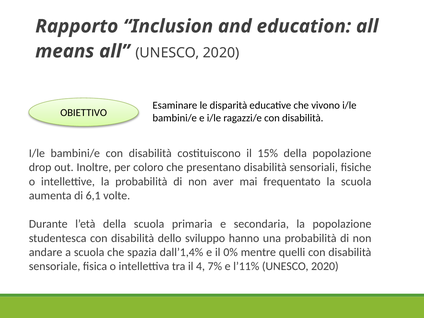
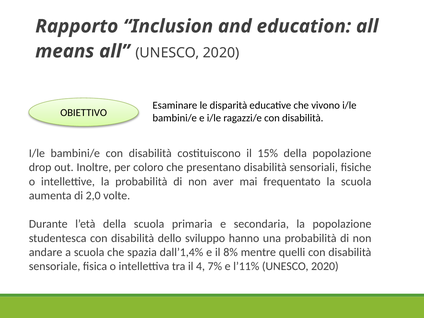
6,1: 6,1 -> 2,0
0%: 0% -> 8%
